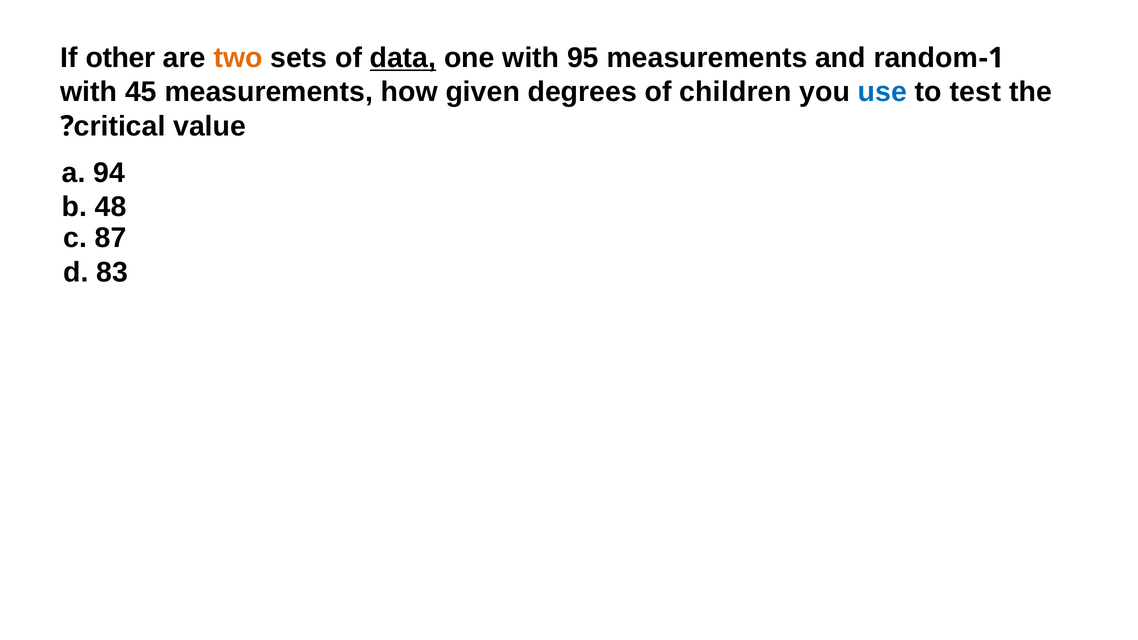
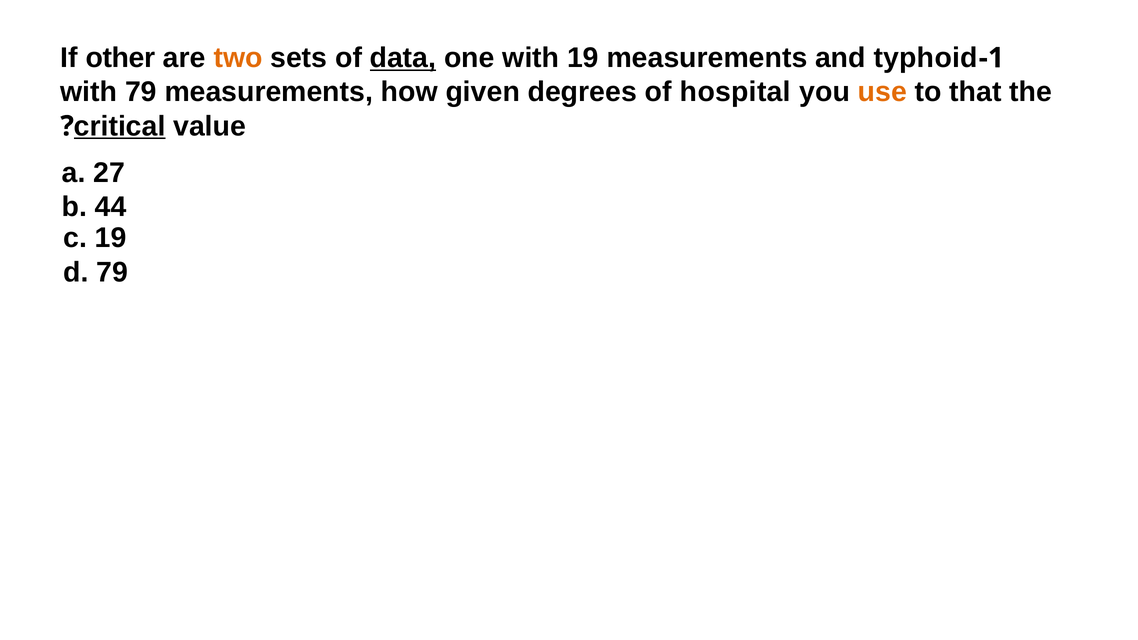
with 95: 95 -> 19
random: random -> typhoid
with 45: 45 -> 79
children: children -> hospital
use colour: blue -> orange
test: test -> that
critical underline: none -> present
94: 94 -> 27
48: 48 -> 44
c 87: 87 -> 19
d 83: 83 -> 79
